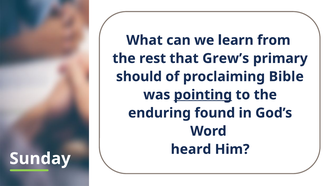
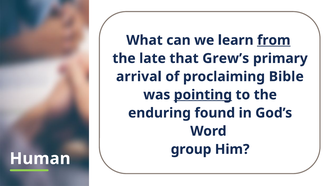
from underline: none -> present
rest: rest -> late
should: should -> arrival
heard: heard -> group
Sunday: Sunday -> Human
